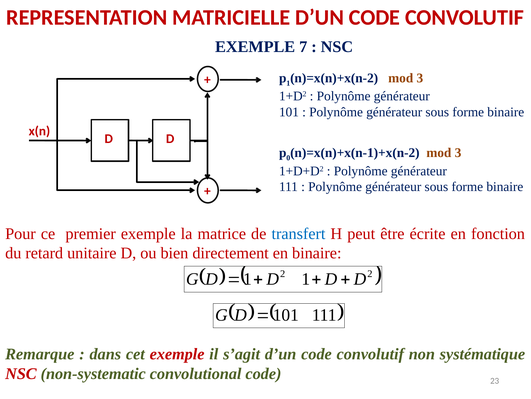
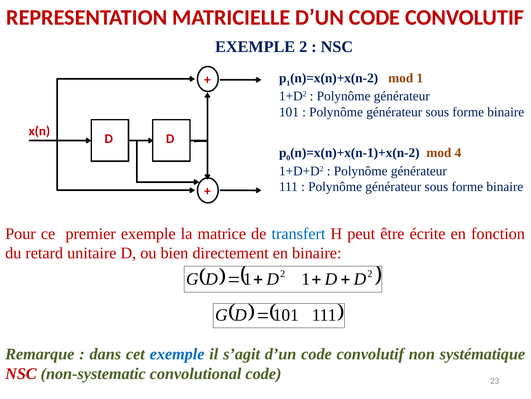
EXEMPLE 7: 7 -> 2
3 at (420, 78): 3 -> 1
3 at (458, 153): 3 -> 4
exemple at (177, 354) colour: red -> blue
